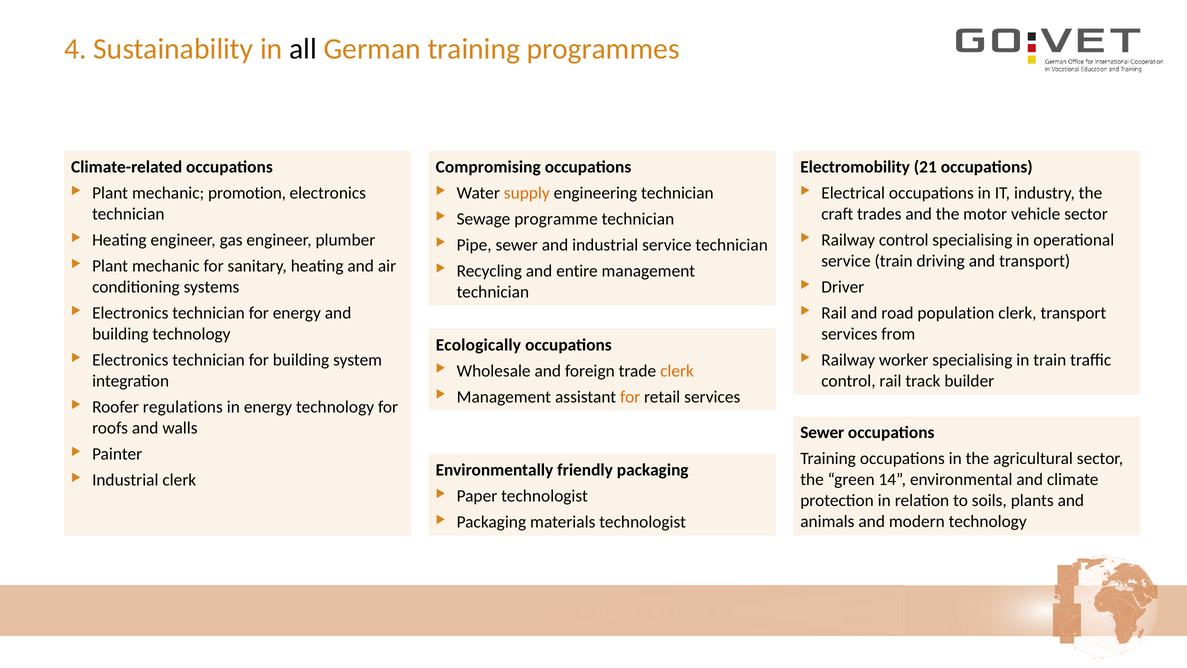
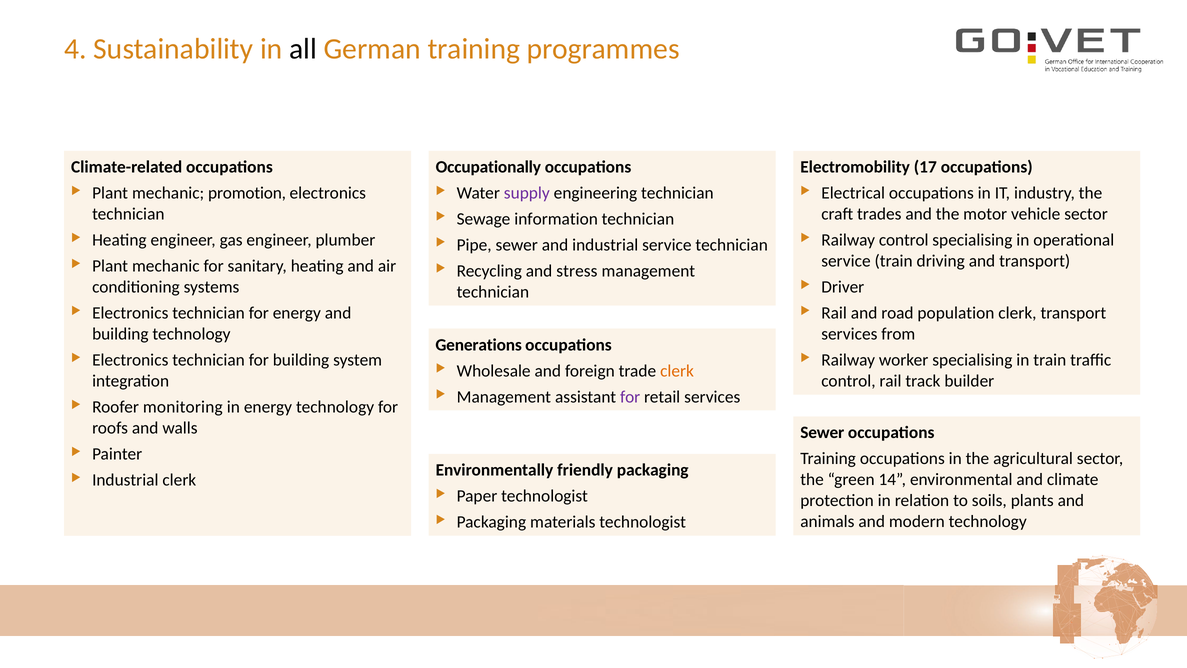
Compromising: Compromising -> Occupationally
21: 21 -> 17
supply colour: orange -> purple
programme: programme -> information
entire: entire -> stress
Ecologically: Ecologically -> Generations
for at (630, 397) colour: orange -> purple
regulations: regulations -> monitoring
